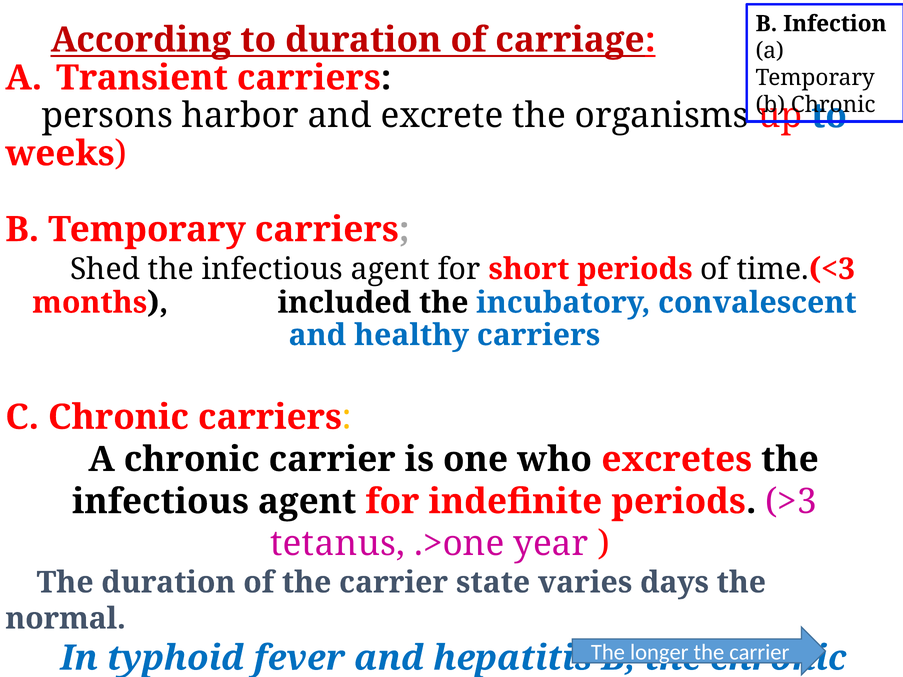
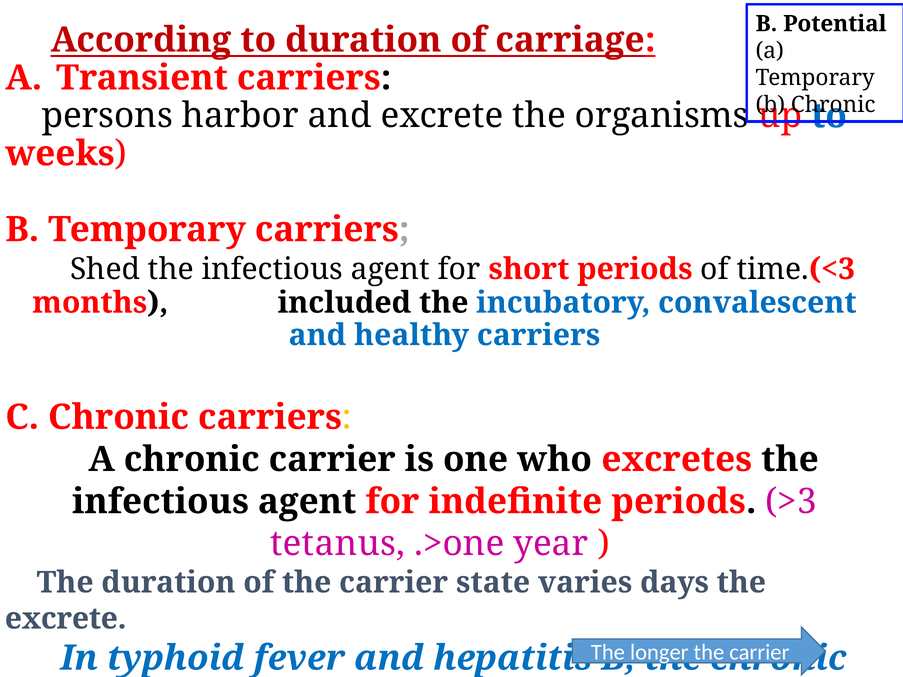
Infection: Infection -> Potential
normal at (66, 619): normal -> excrete
